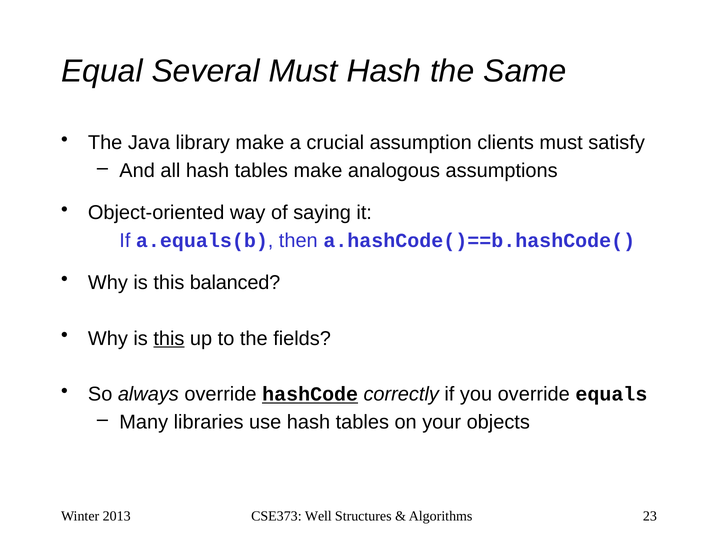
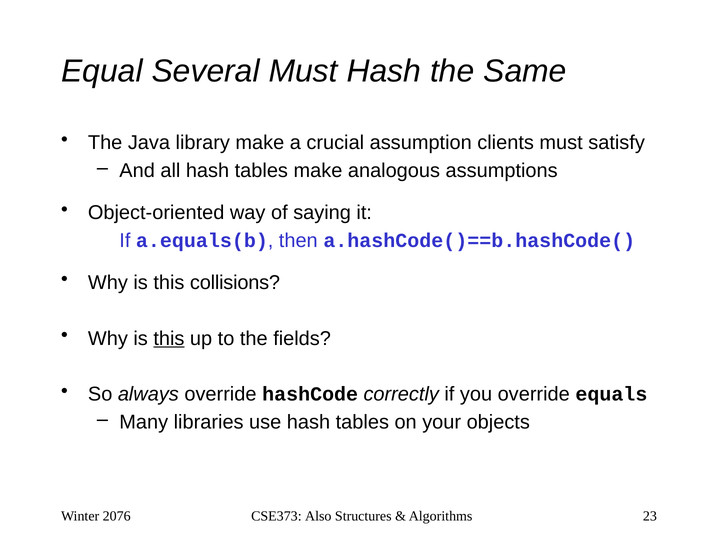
balanced: balanced -> collisions
hashCode underline: present -> none
2013: 2013 -> 2076
Well: Well -> Also
